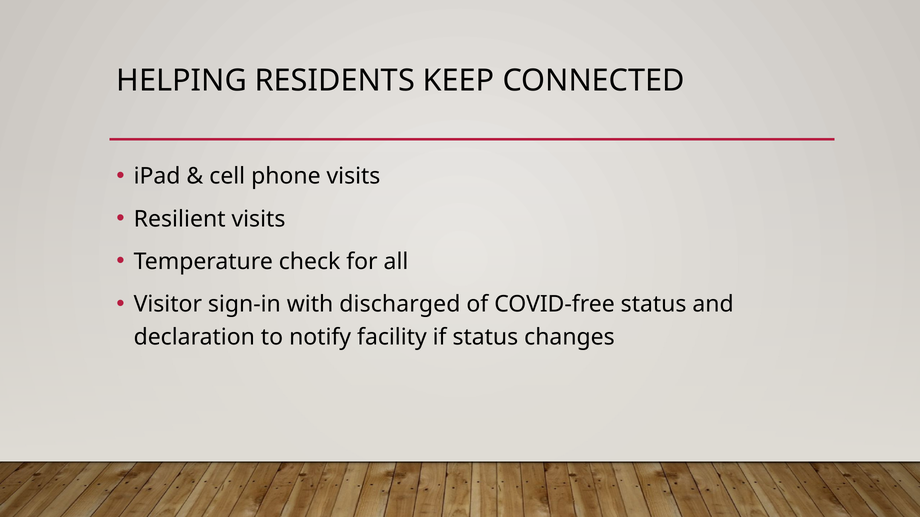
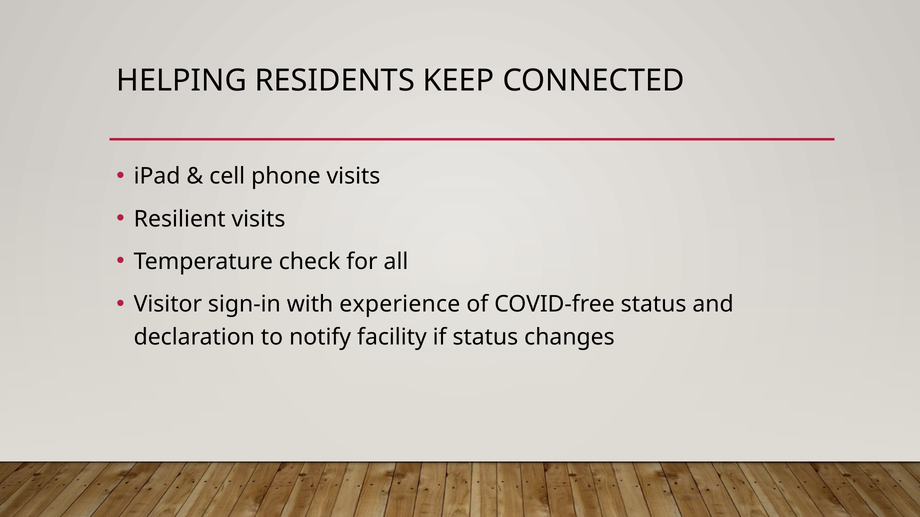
discharged: discharged -> experience
